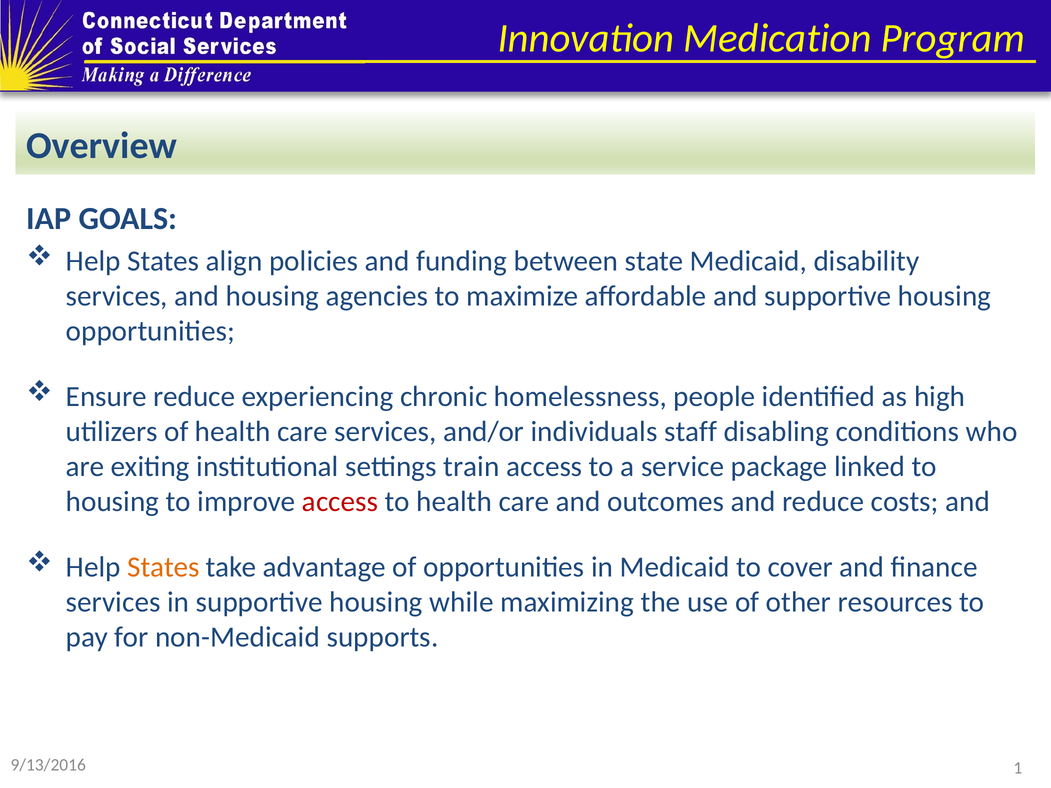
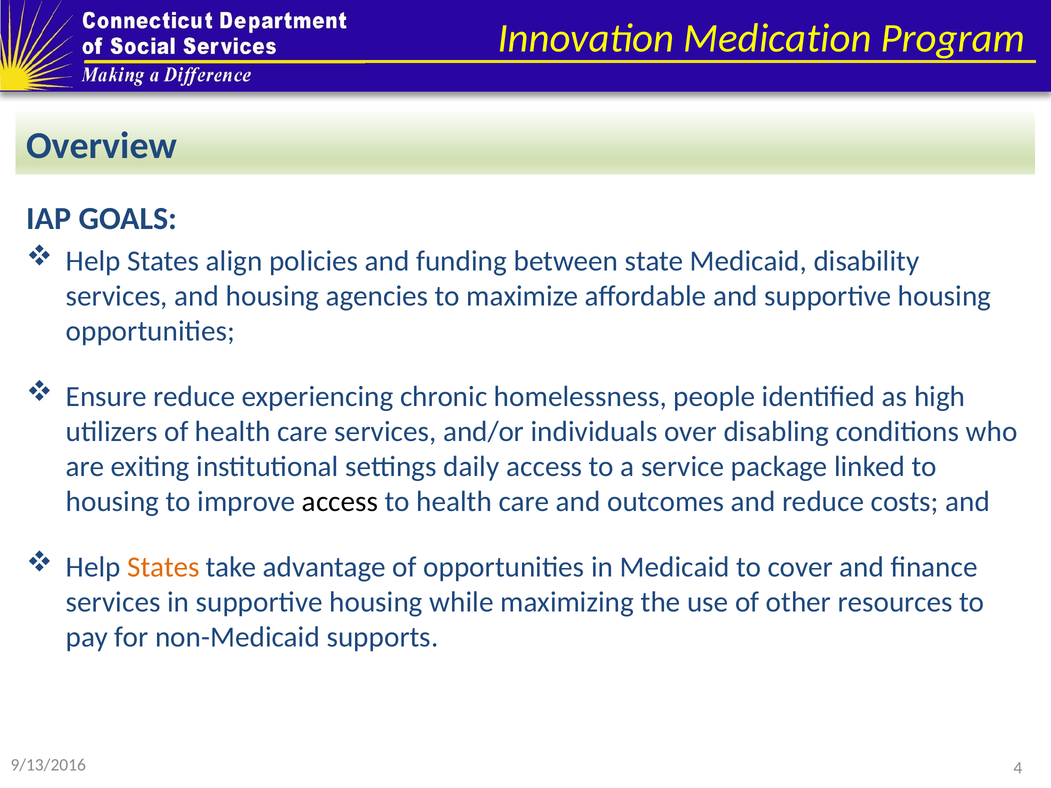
staff: staff -> over
train: train -> daily
access at (340, 502) colour: red -> black
1: 1 -> 4
